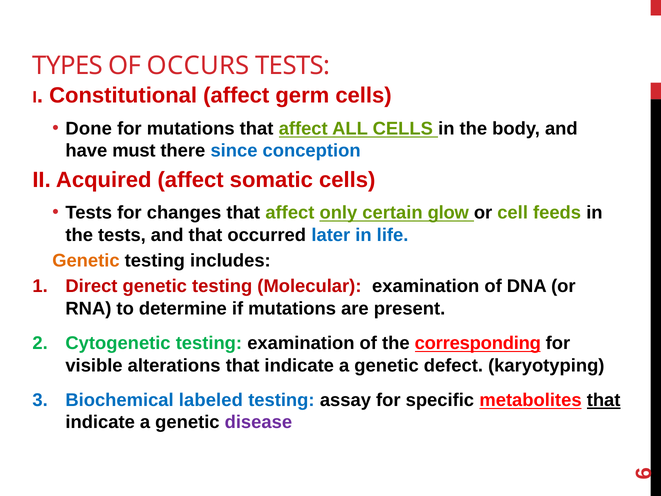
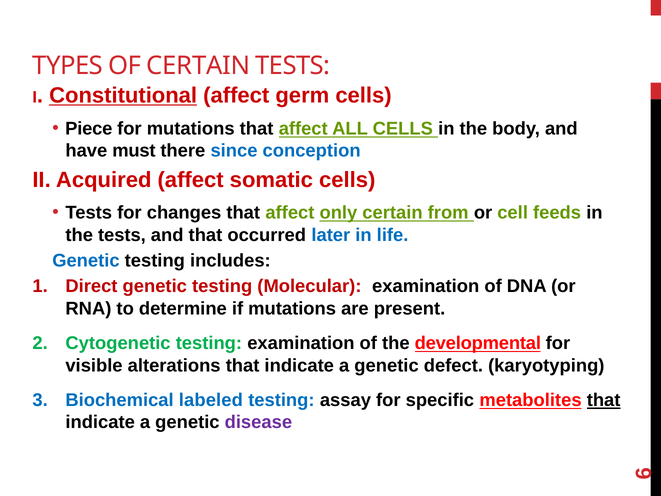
OF OCCURS: OCCURS -> CERTAIN
Constitutional underline: none -> present
Done: Done -> Piece
glow: glow -> from
Genetic at (86, 261) colour: orange -> blue
corresponding: corresponding -> developmental
